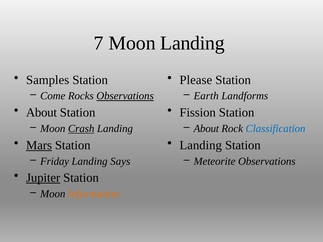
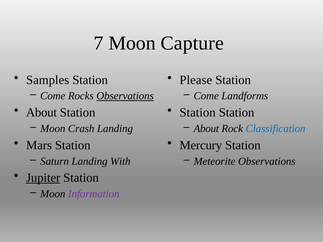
Moon Landing: Landing -> Capture
Earth at (206, 96): Earth -> Come
Fission at (198, 113): Fission -> Station
Crash underline: present -> none
Mars underline: present -> none
Landing at (201, 145): Landing -> Mercury
Friday: Friday -> Saturn
Says: Says -> With
Information colour: orange -> purple
